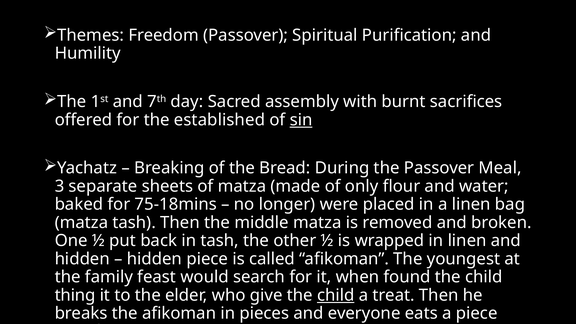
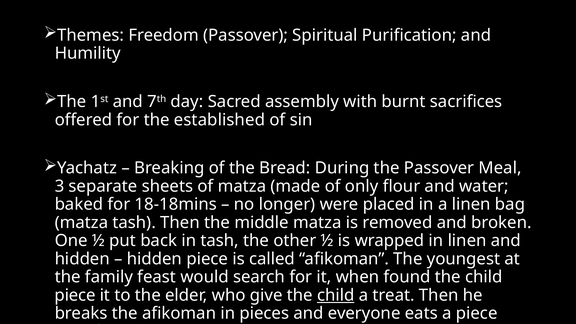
sin underline: present -> none
75-18mins: 75-18mins -> 18-18mins
thing at (75, 295): thing -> piece
